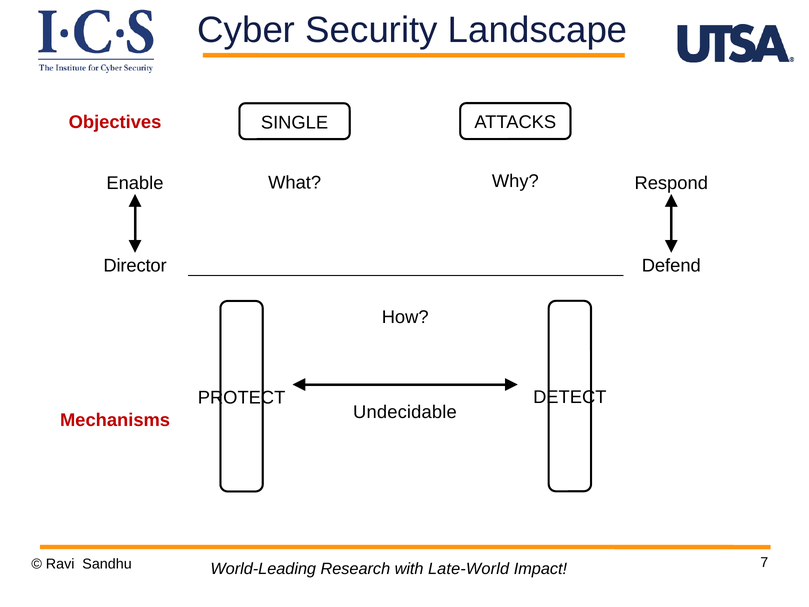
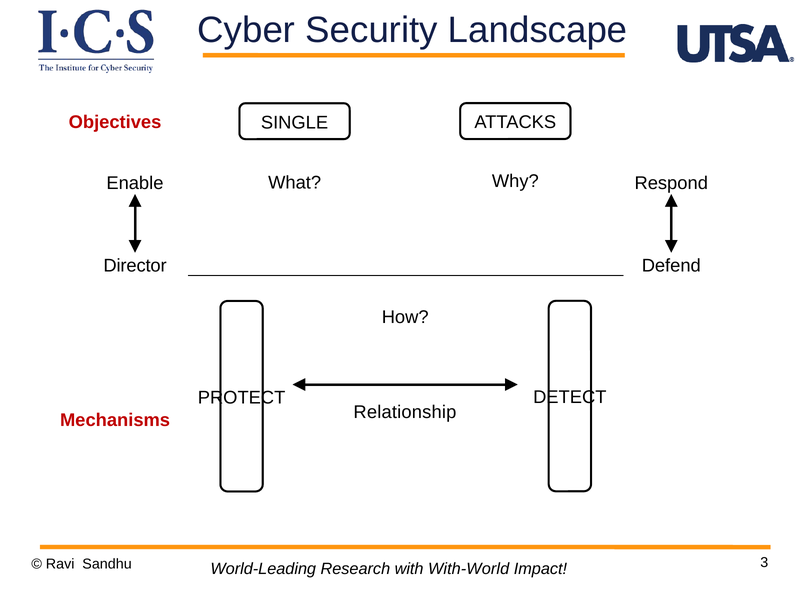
Undecidable: Undecidable -> Relationship
7: 7 -> 3
Late-World: Late-World -> With-World
